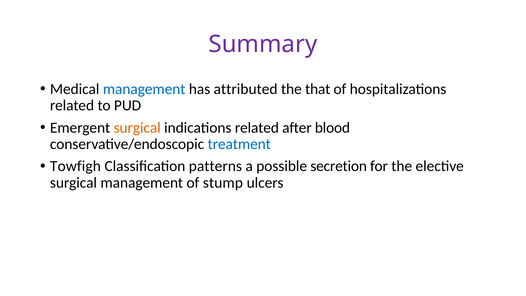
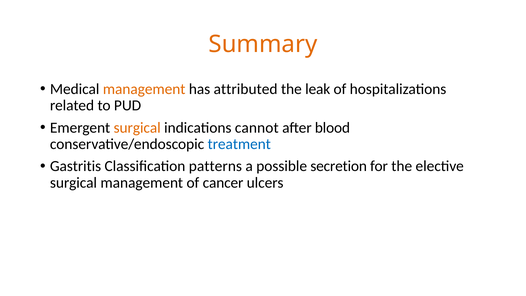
Summary colour: purple -> orange
management at (144, 89) colour: blue -> orange
that: that -> leak
indications related: related -> cannot
Towfigh: Towfigh -> Gastritis
stump: stump -> cancer
